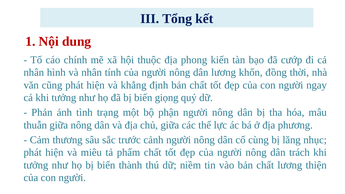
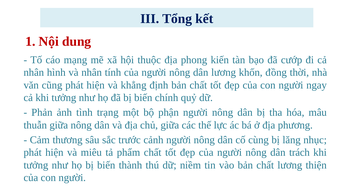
chính: chính -> mạng
giọng: giọng -> chính
